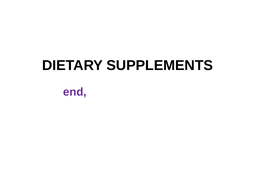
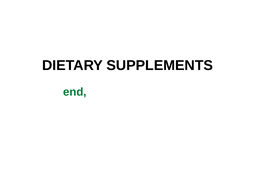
end colour: purple -> green
